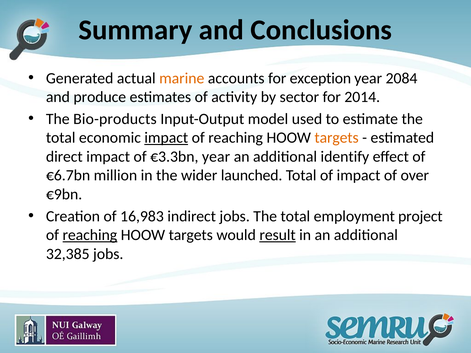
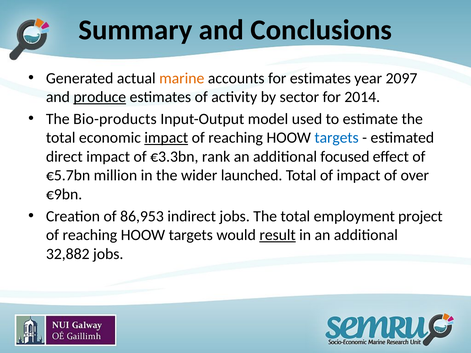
for exception: exception -> estimates
2084: 2084 -> 2097
produce underline: none -> present
targets at (337, 138) colour: orange -> blue
€3.3bn year: year -> rank
identify: identify -> focused
€6.7bn: €6.7bn -> €5.7bn
16,983: 16,983 -> 86,953
reaching at (90, 235) underline: present -> none
32,385: 32,385 -> 32,882
